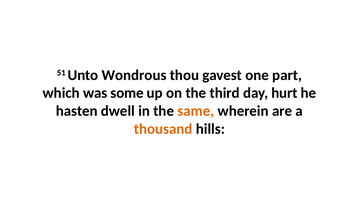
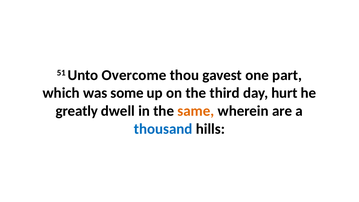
Wondrous: Wondrous -> Overcome
hasten: hasten -> greatly
thousand colour: orange -> blue
